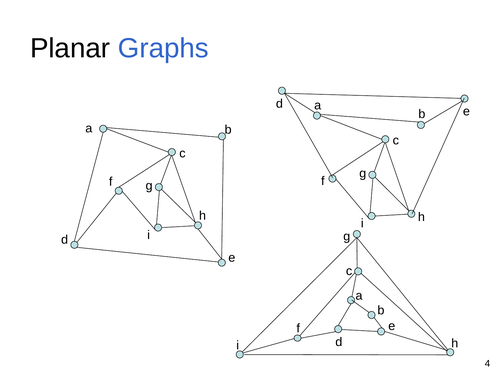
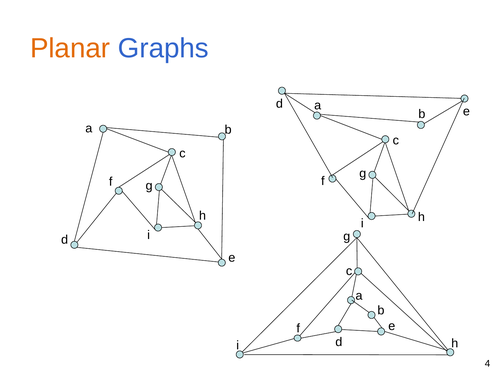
Planar colour: black -> orange
